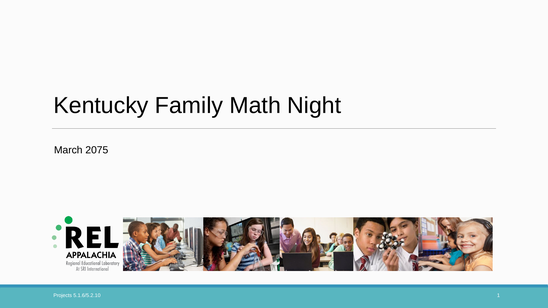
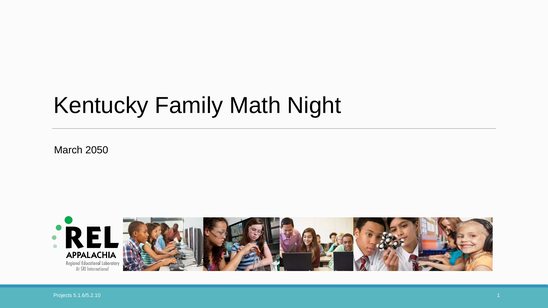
2075: 2075 -> 2050
